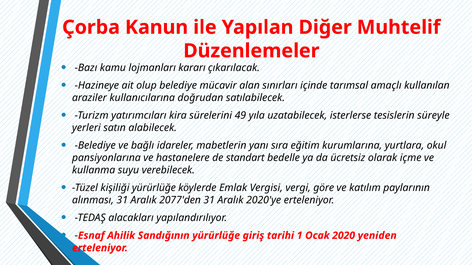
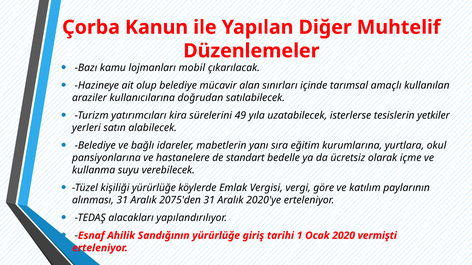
kararı: kararı -> mobil
süreyle: süreyle -> yetkiler
2077'den: 2077'den -> 2075'den
yeniden: yeniden -> vermişti
